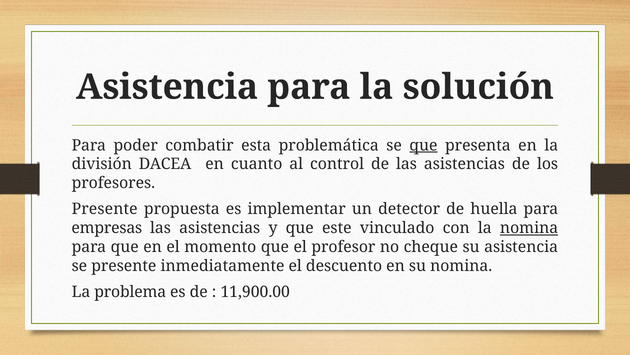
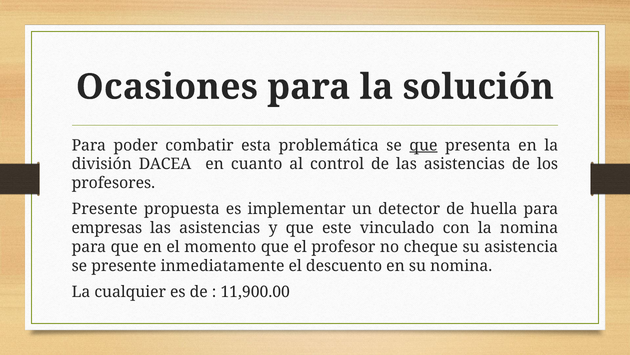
Asistencia at (167, 87): Asistencia -> Ocasiones
nomina at (529, 228) underline: present -> none
problema: problema -> cualquier
